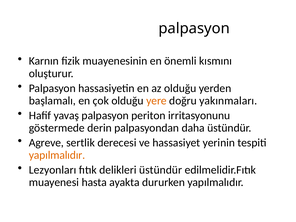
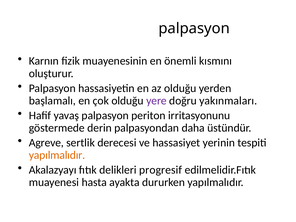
yere colour: orange -> purple
Lezyonları: Lezyonları -> Akalazyayı
delikleri üstündür: üstündür -> progresif
